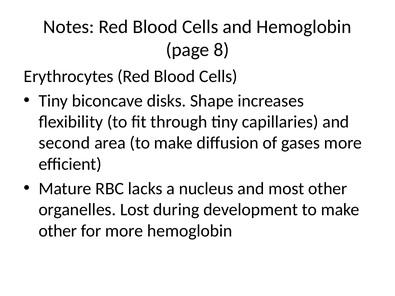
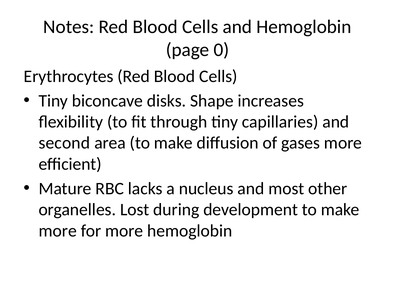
8: 8 -> 0
other at (58, 231): other -> more
